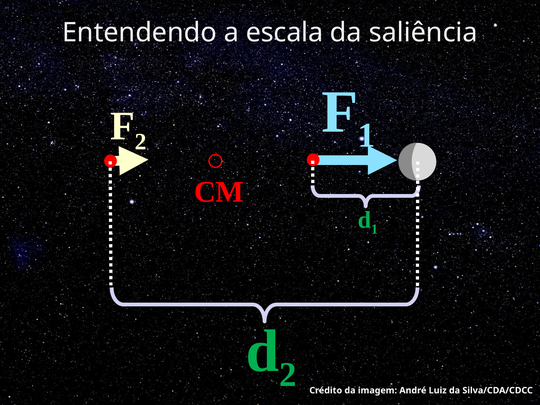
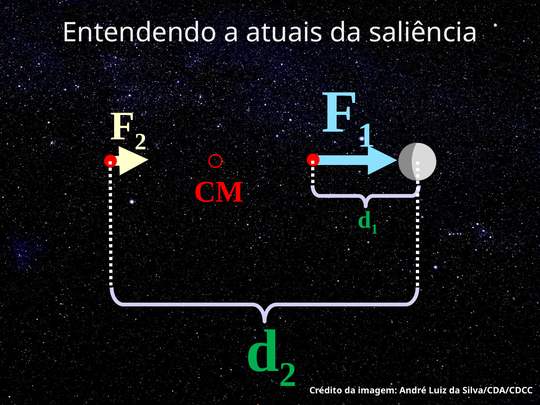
escala: escala -> atuais
